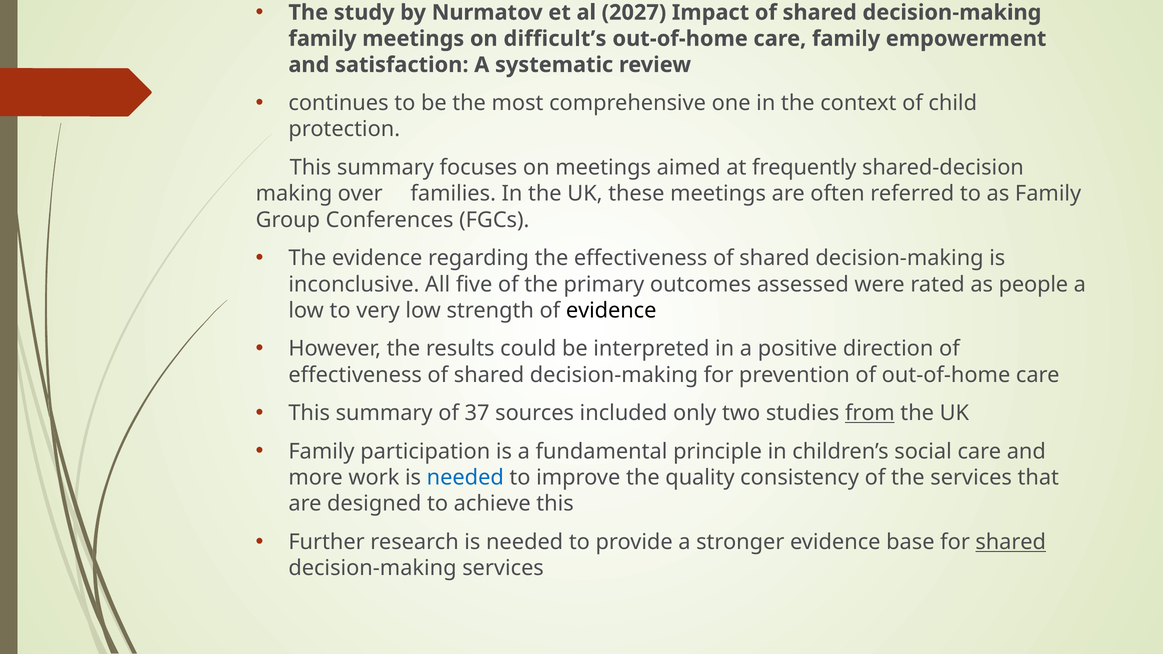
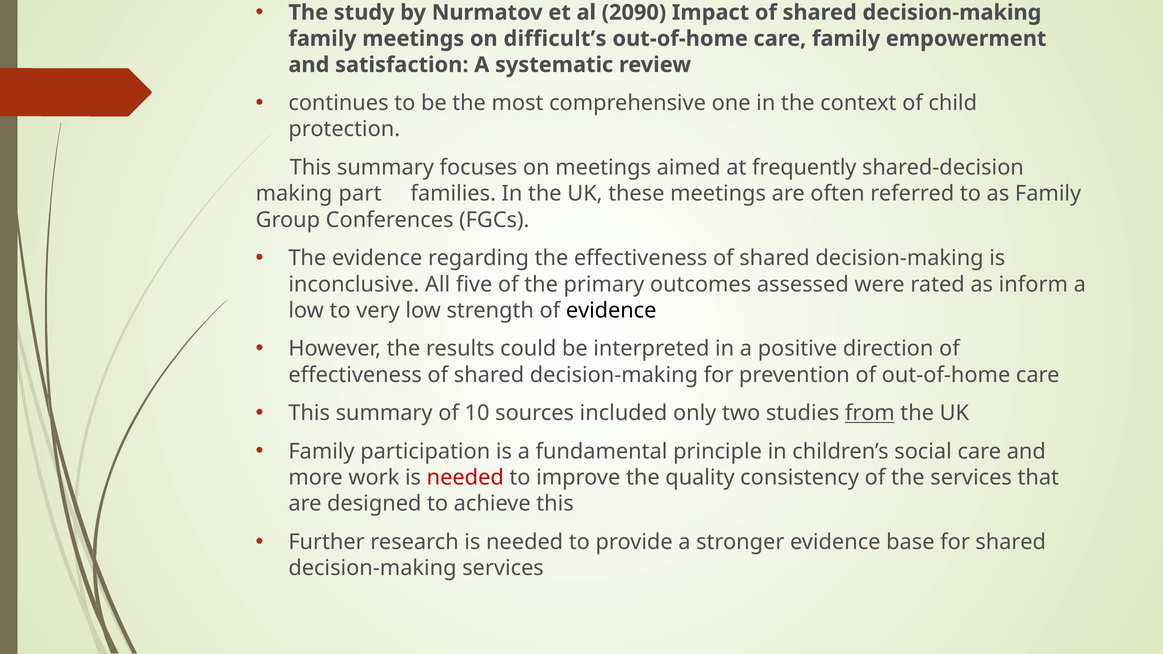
2027: 2027 -> 2090
over: over -> part
people: people -> inform
37: 37 -> 10
needed at (465, 478) colour: blue -> red
shared at (1011, 542) underline: present -> none
